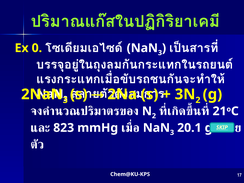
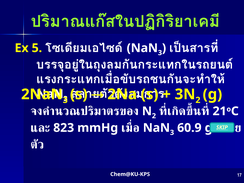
0: 0 -> 5
20.1: 20.1 -> 60.9
